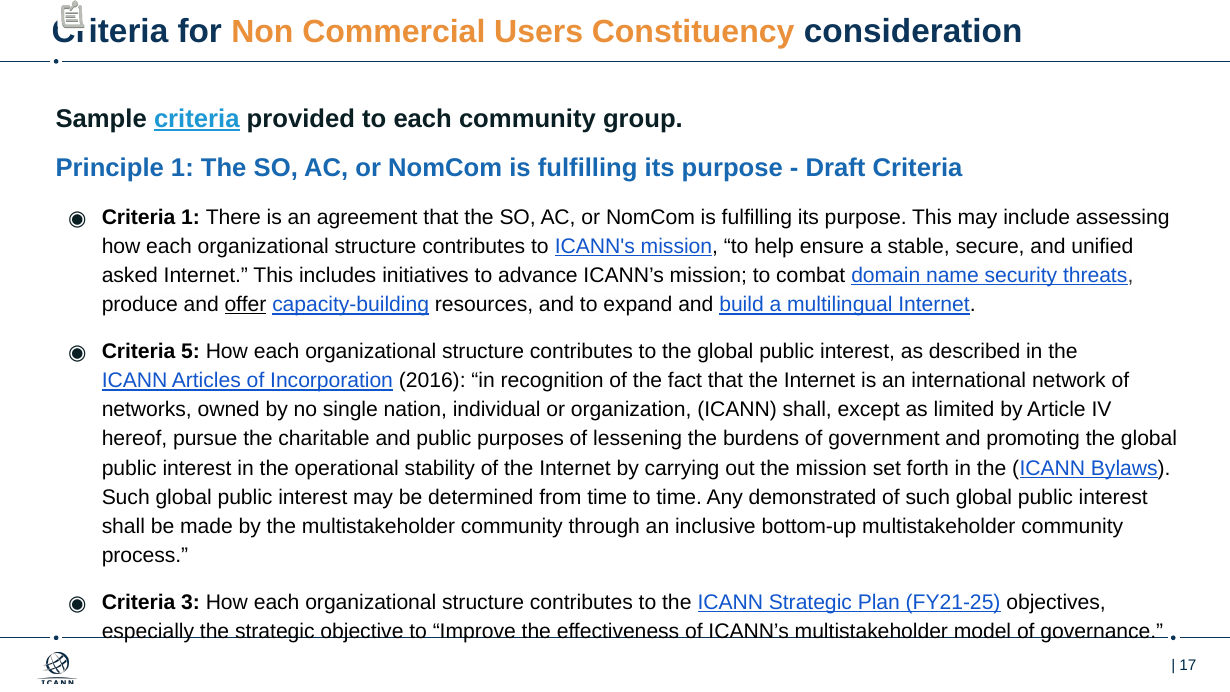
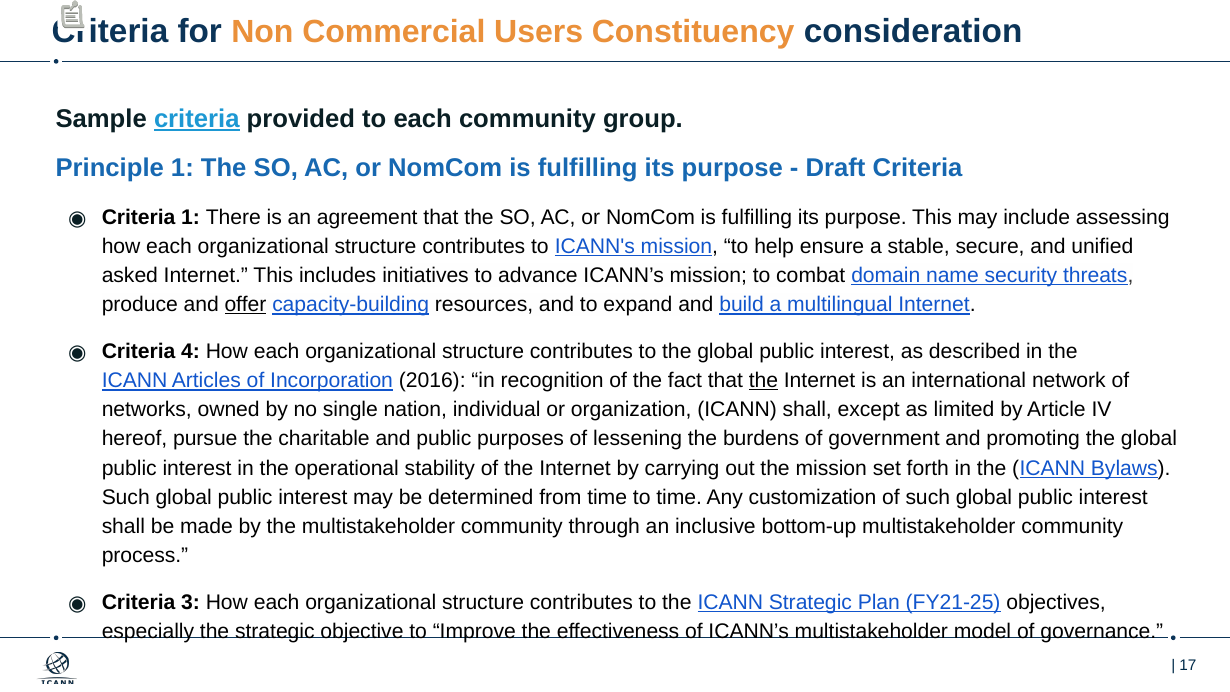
5: 5 -> 4
the at (763, 381) underline: none -> present
demonstrated: demonstrated -> customization
